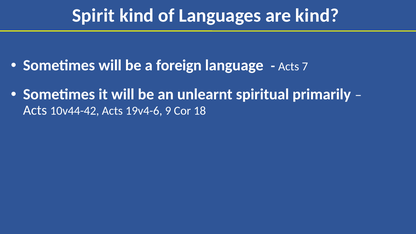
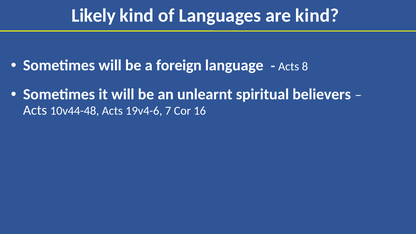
Spirit: Spirit -> Likely
7: 7 -> 8
primarily: primarily -> believers
10v44-42: 10v44-42 -> 10v44-48
9: 9 -> 7
18: 18 -> 16
